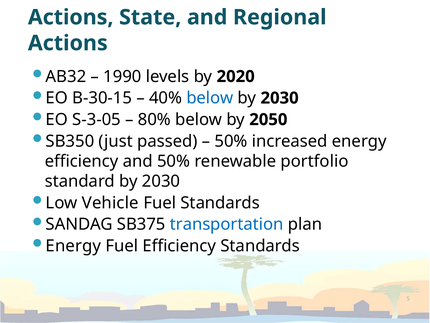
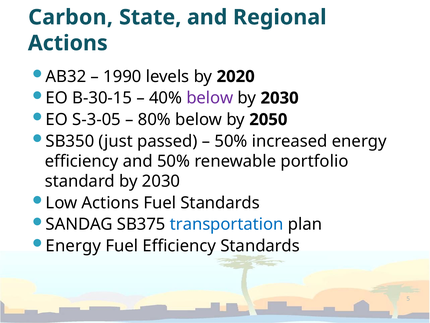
Actions at (71, 17): Actions -> Carbon
below at (210, 98) colour: blue -> purple
Low Vehicle: Vehicle -> Actions
